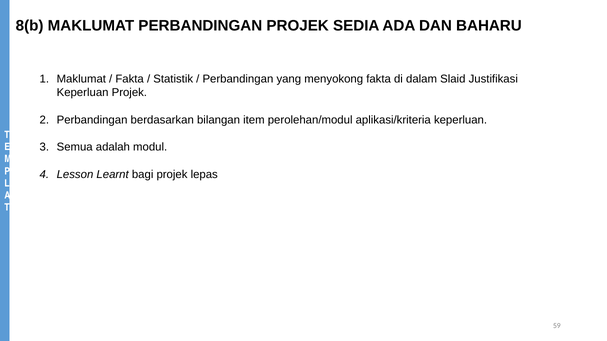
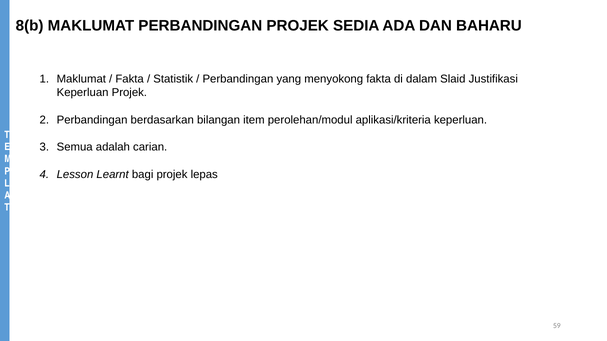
modul: modul -> carian
